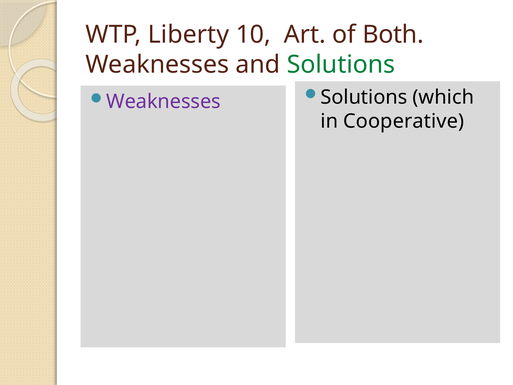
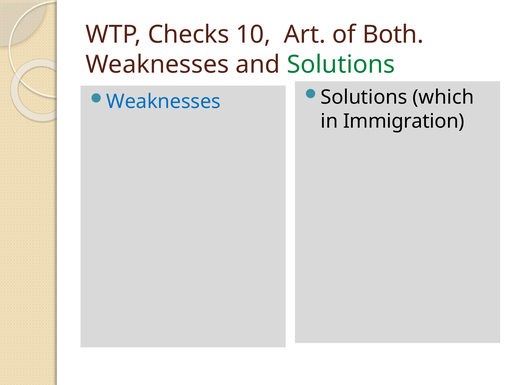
Liberty: Liberty -> Checks
Weaknesses at (163, 101) colour: purple -> blue
Cooperative: Cooperative -> Immigration
